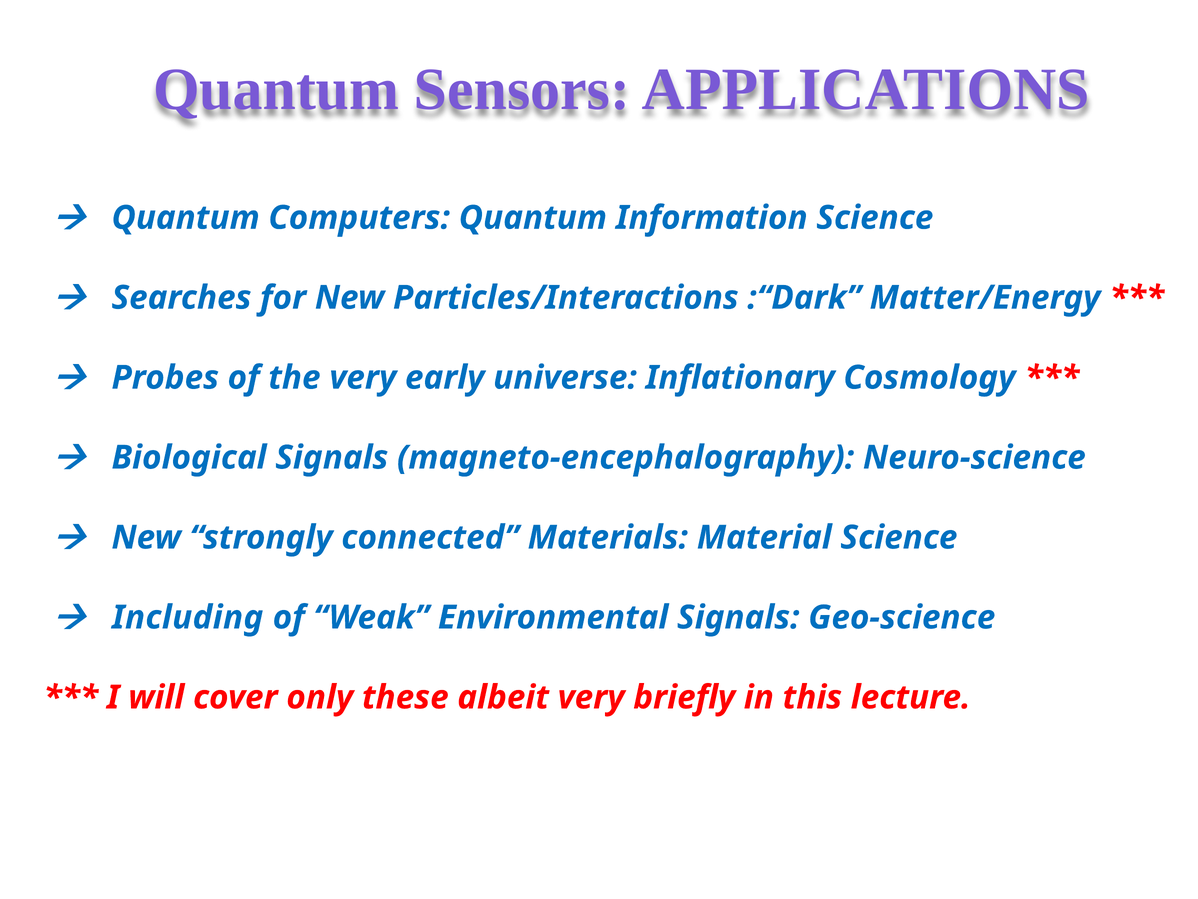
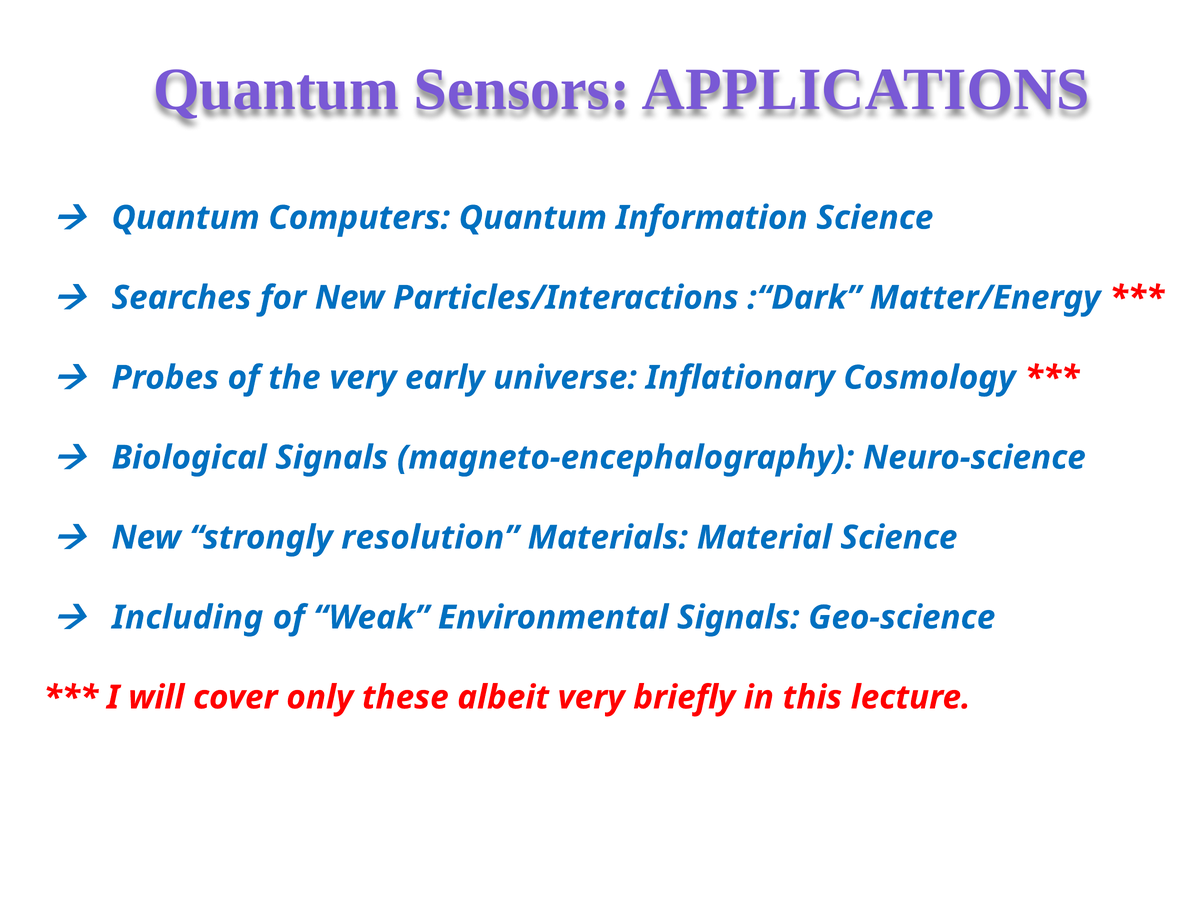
connected: connected -> resolution
